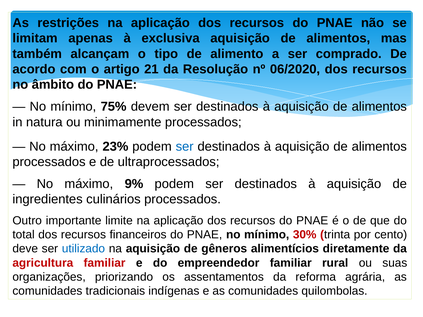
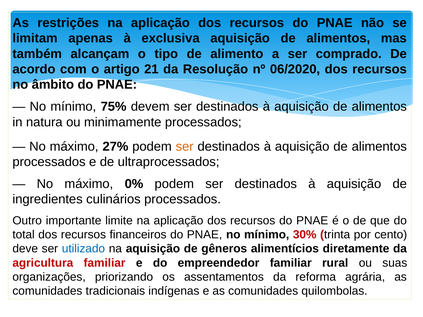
23%: 23% -> 27%
ser at (185, 147) colour: blue -> orange
9%: 9% -> 0%
